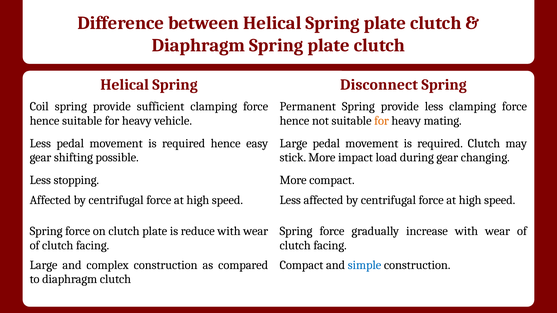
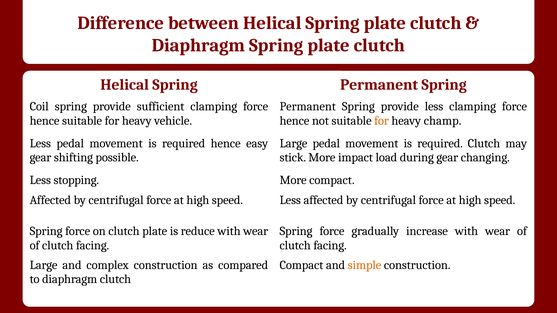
Spring Disconnect: Disconnect -> Permanent
mating: mating -> champ
simple colour: blue -> orange
